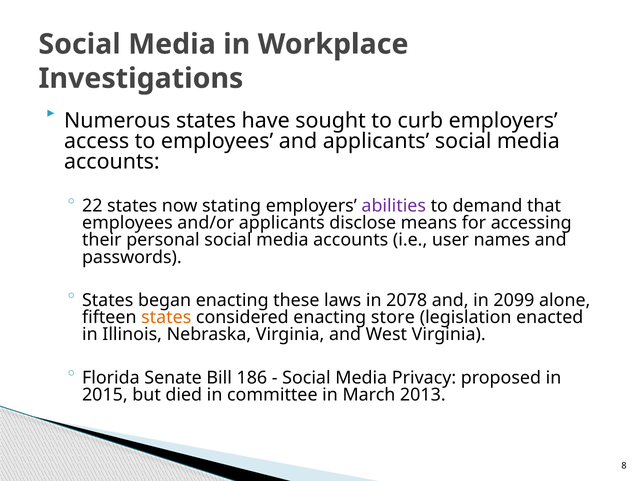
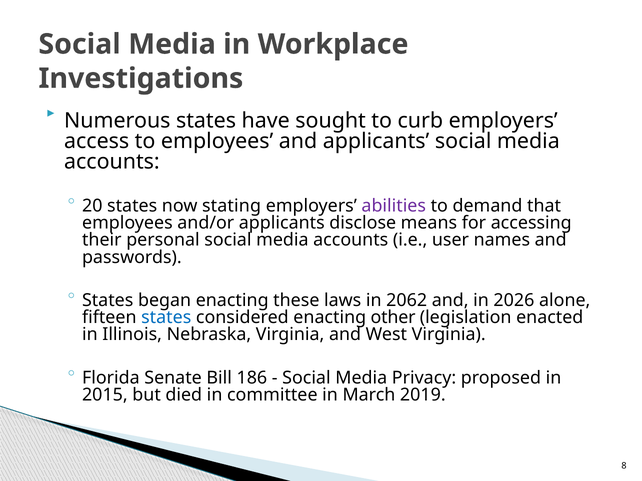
22: 22 -> 20
2078: 2078 -> 2062
2099: 2099 -> 2026
states at (166, 318) colour: orange -> blue
store: store -> other
2013: 2013 -> 2019
